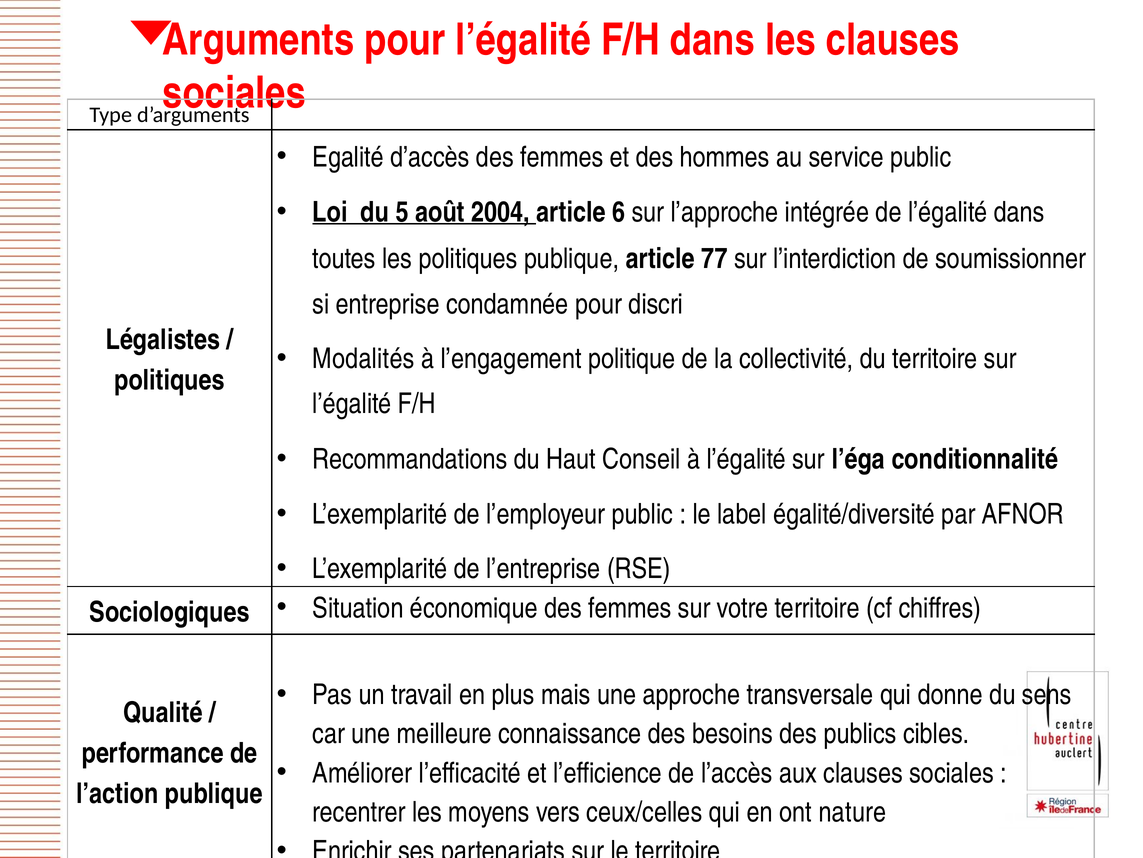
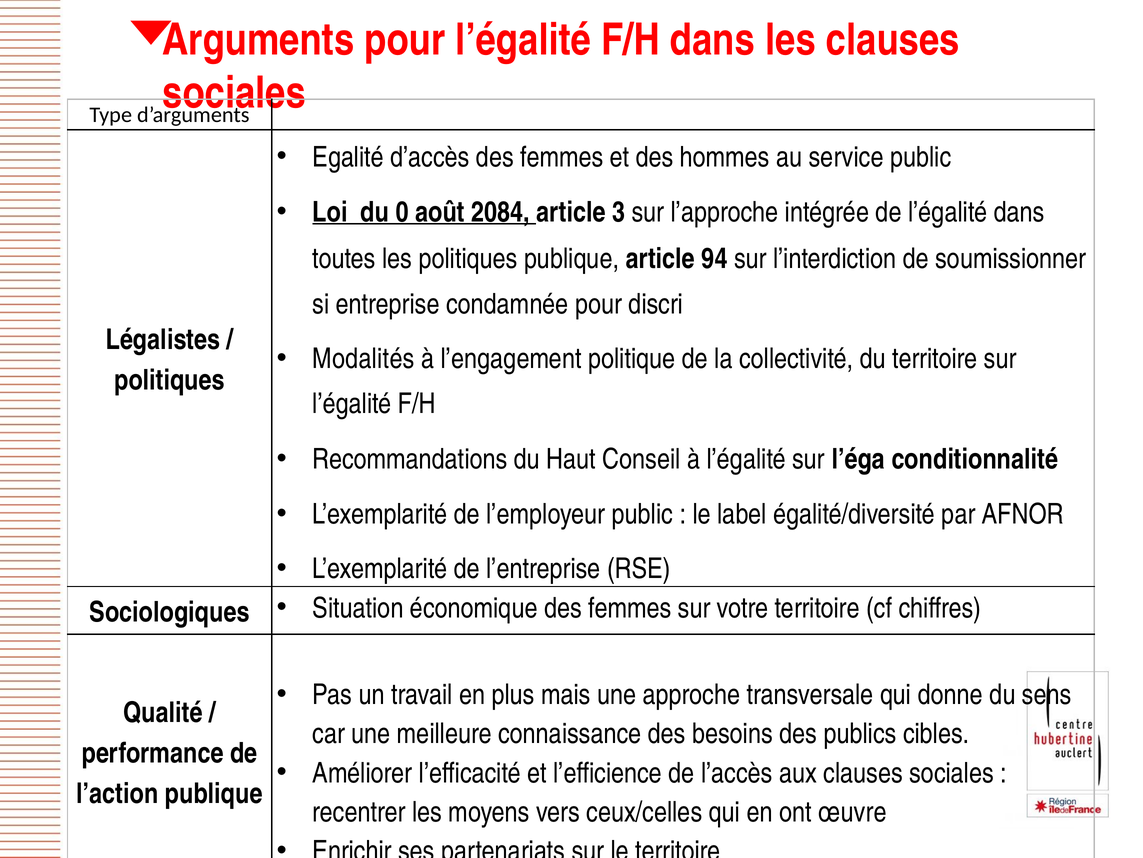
5: 5 -> 0
2004: 2004 -> 2084
6: 6 -> 3
77: 77 -> 94
nature: nature -> œuvre
